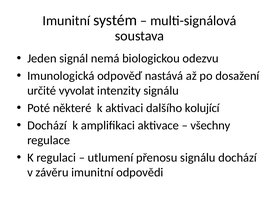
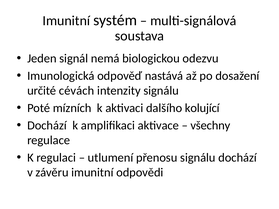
vyvolat: vyvolat -> cévách
některé: některé -> mízních
